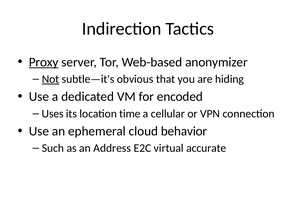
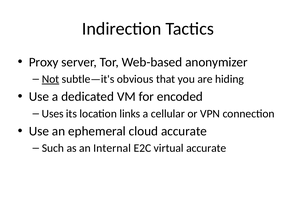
Proxy underline: present -> none
time: time -> links
cloud behavior: behavior -> accurate
Address: Address -> Internal
